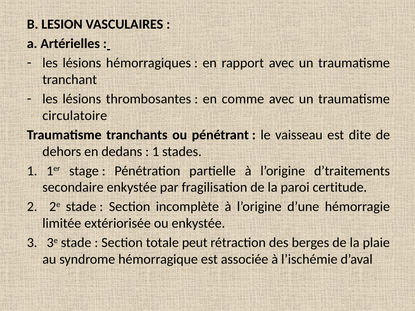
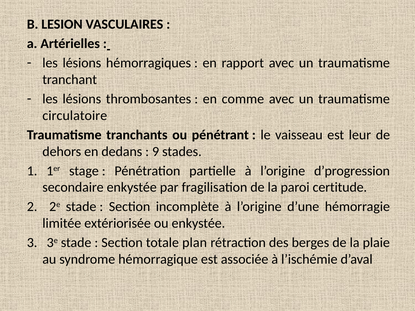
dite: dite -> leur
1 at (156, 152): 1 -> 9
d’traitements: d’traitements -> d’progression
peut: peut -> plan
